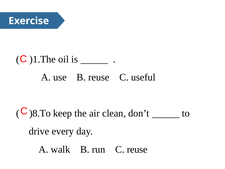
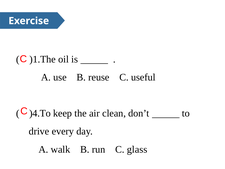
)8.To: )8.To -> )4.To
C reuse: reuse -> glass
